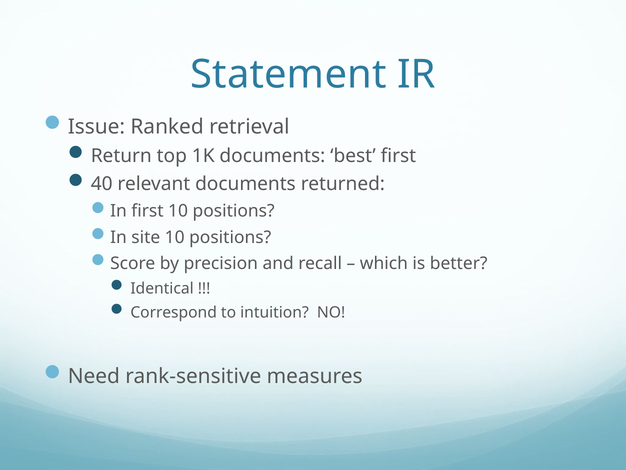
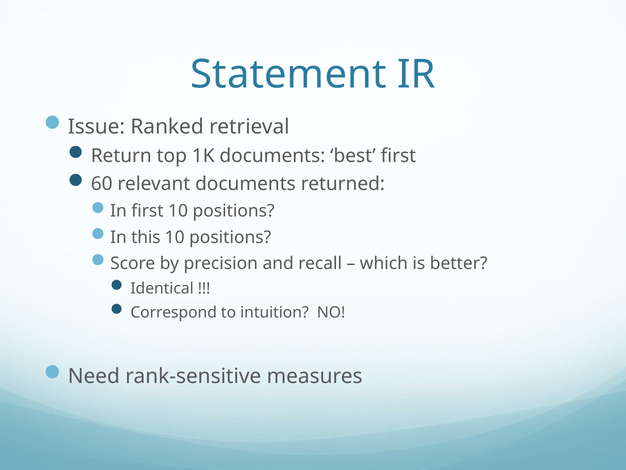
40: 40 -> 60
site: site -> this
